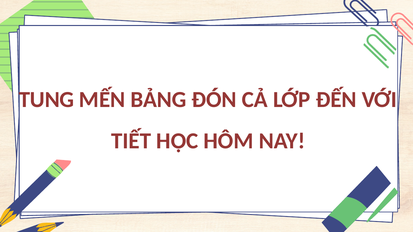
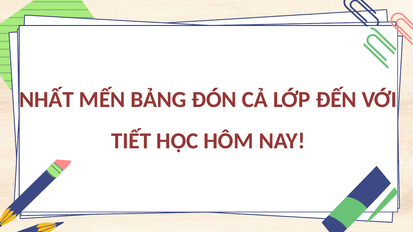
TUNG: TUNG -> NHẤT
